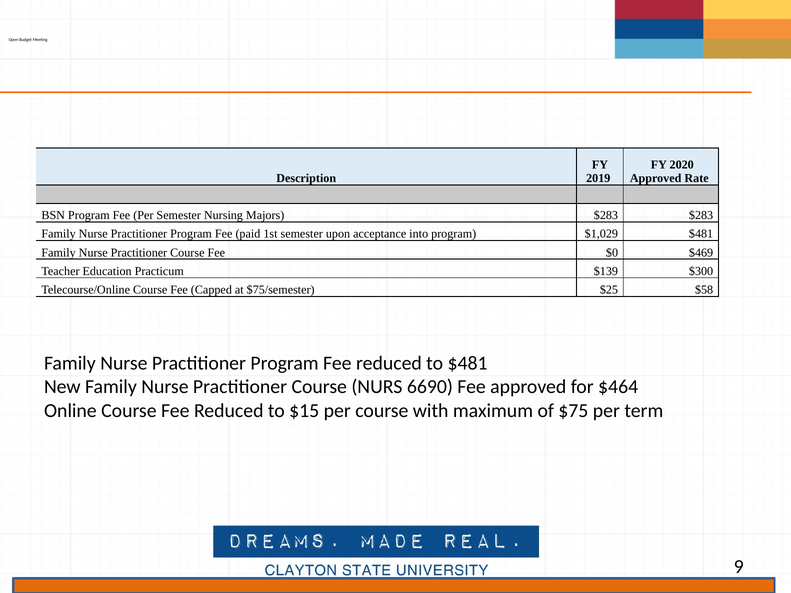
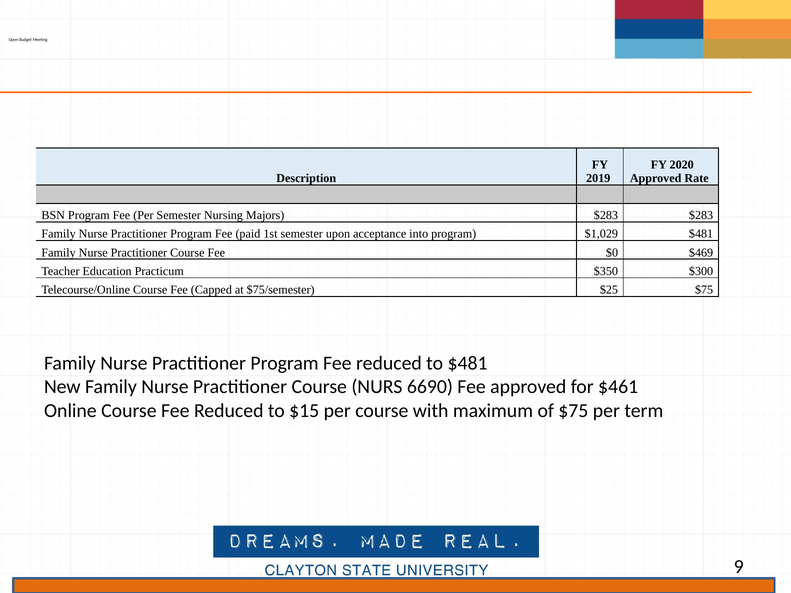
$139: $139 -> $350
$25 $58: $58 -> $75
$464: $464 -> $461
